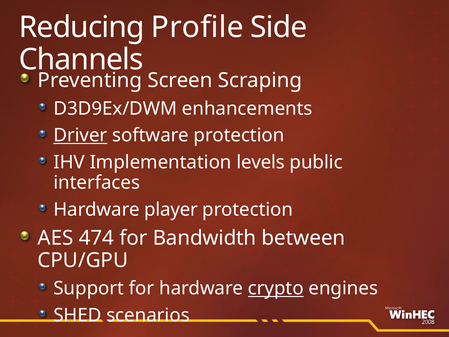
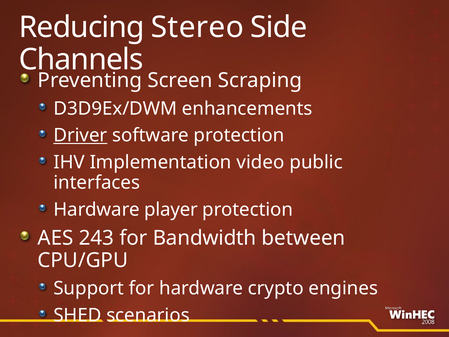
Profile: Profile -> Stereo
levels: levels -> video
474: 474 -> 243
crypto underline: present -> none
